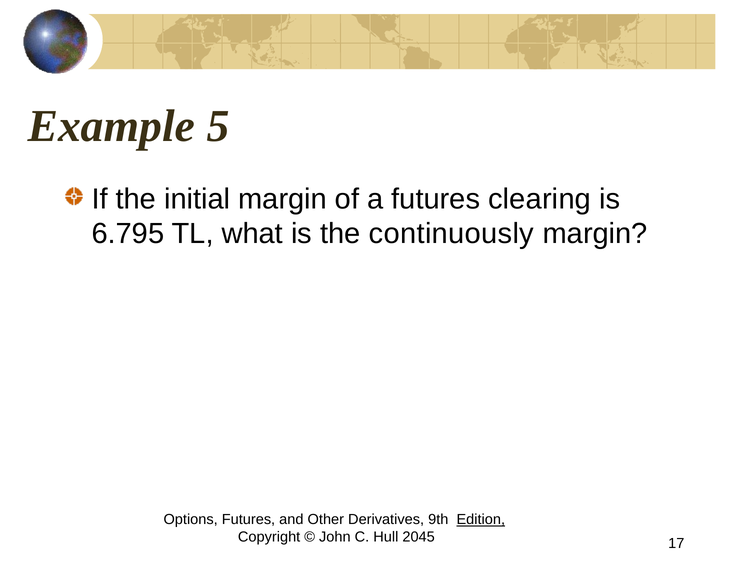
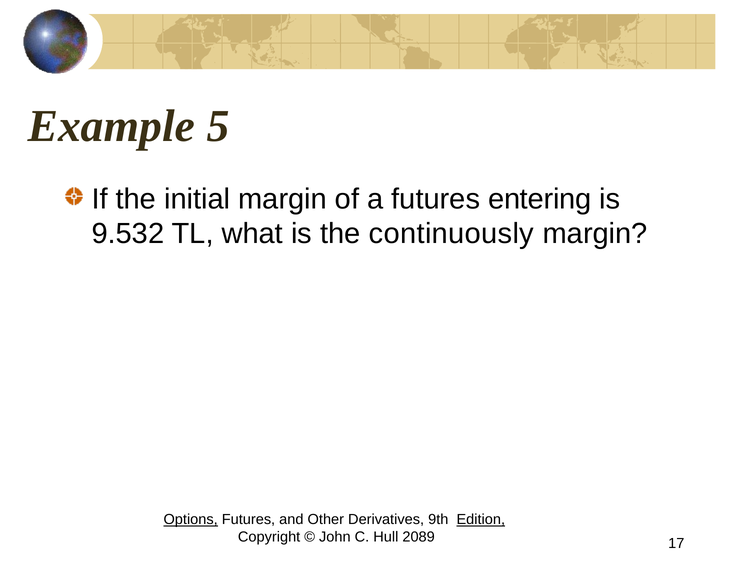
clearing: clearing -> entering
6.795: 6.795 -> 9.532
Options underline: none -> present
2045: 2045 -> 2089
